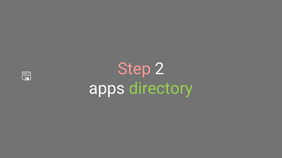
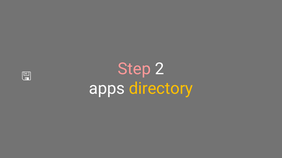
directory colour: light green -> yellow
